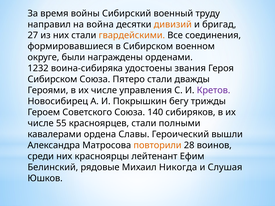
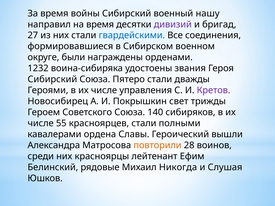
труду: труду -> нашу
на война: война -> время
дивизий colour: orange -> purple
гвардейскими colour: orange -> blue
Сибирском at (52, 79): Сибирском -> Сибирский
бегу: бегу -> свет
